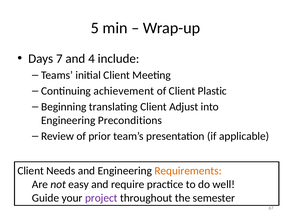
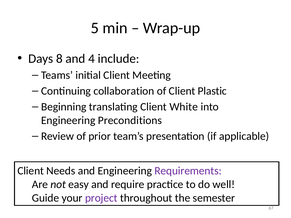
7: 7 -> 8
achievement: achievement -> collaboration
Adjust: Adjust -> White
Requirements colour: orange -> purple
